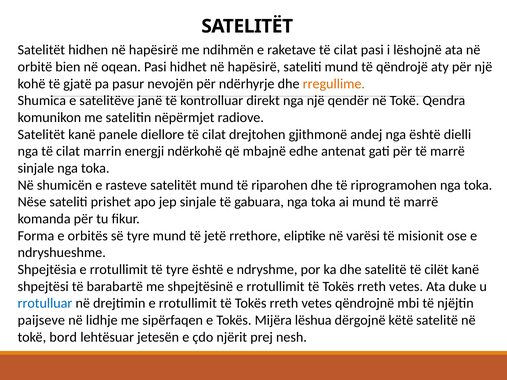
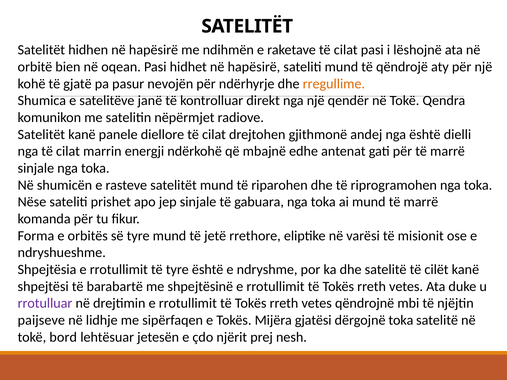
rrotulluar colour: blue -> purple
lëshua: lëshua -> gjatësi
dërgojnë këtë: këtë -> toka
